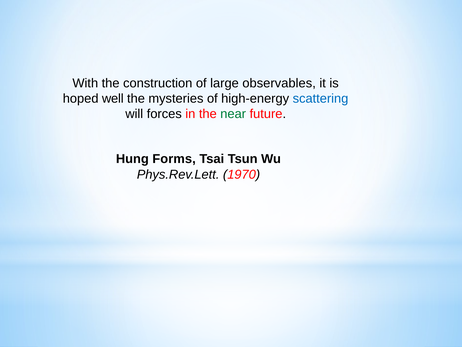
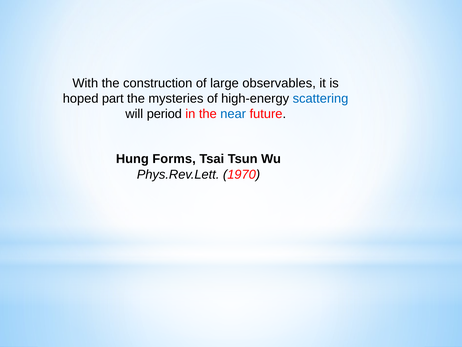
well: well -> part
forces: forces -> period
near colour: green -> blue
